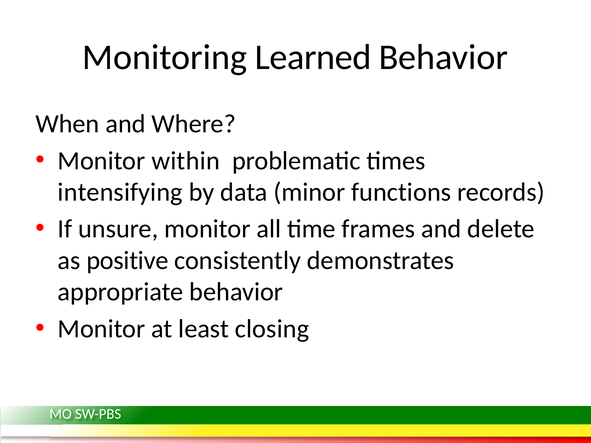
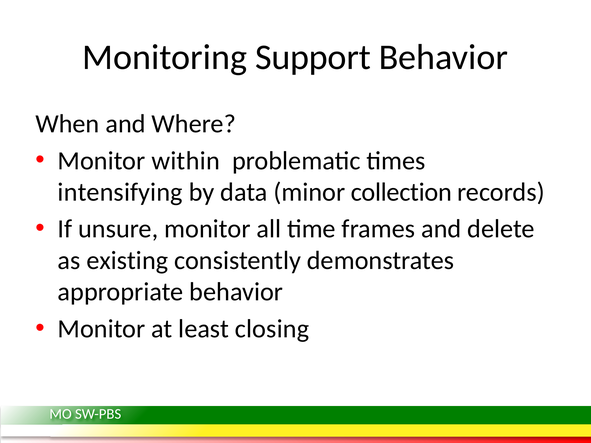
Learned: Learned -> Support
functions: functions -> collection
positive: positive -> existing
